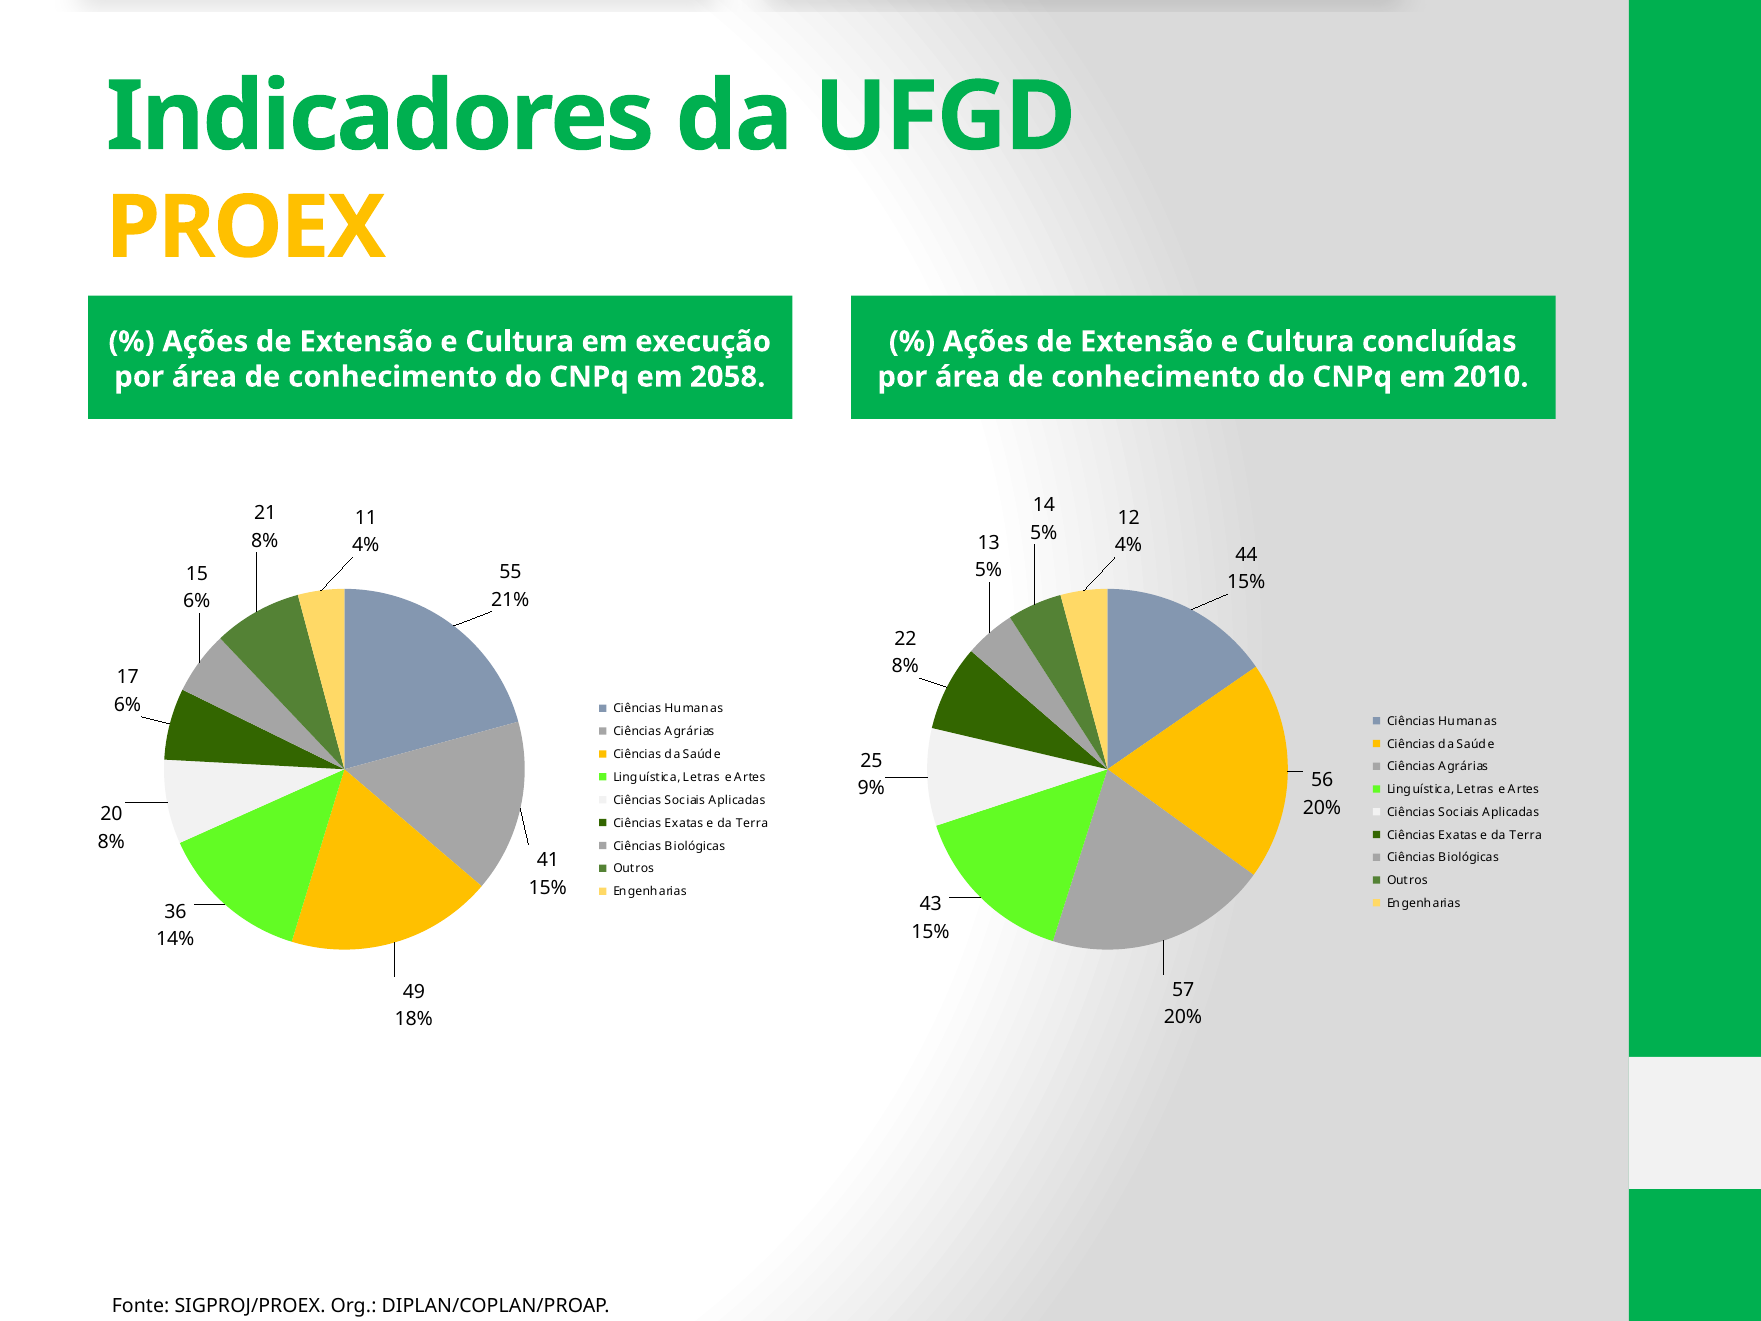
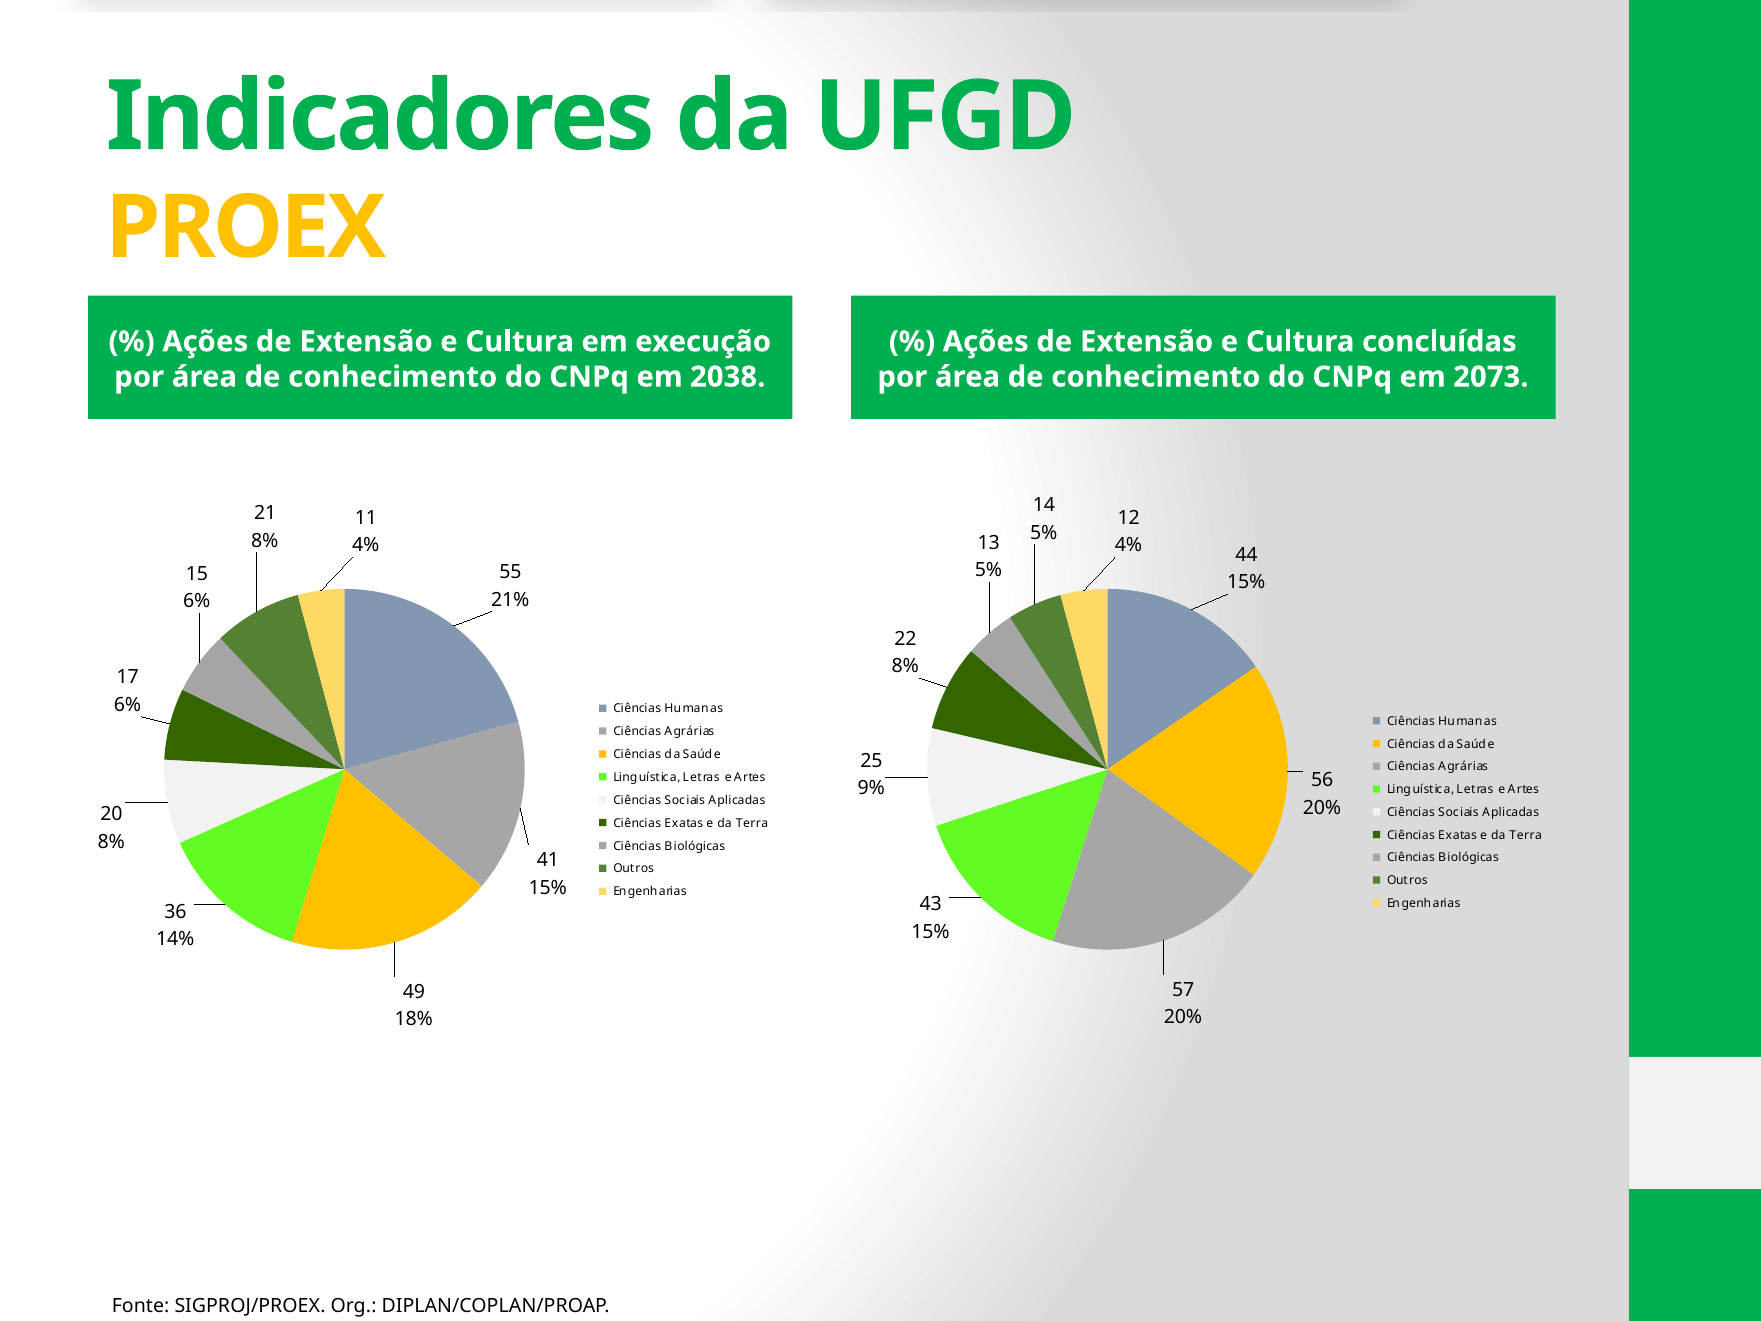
2058: 2058 -> 2038
2010: 2010 -> 2073
